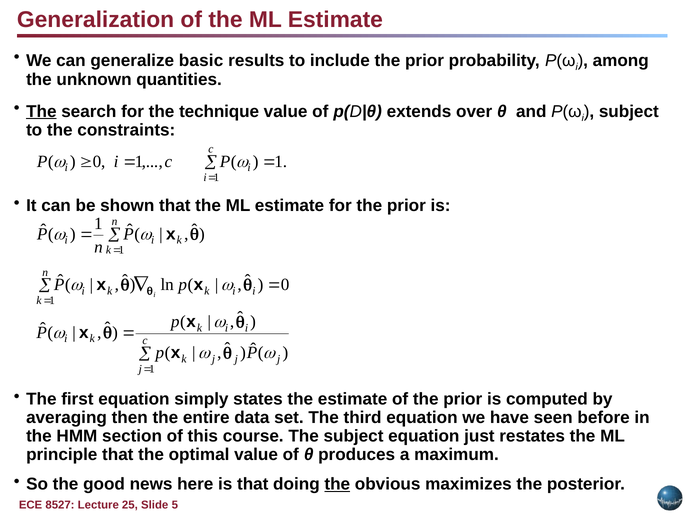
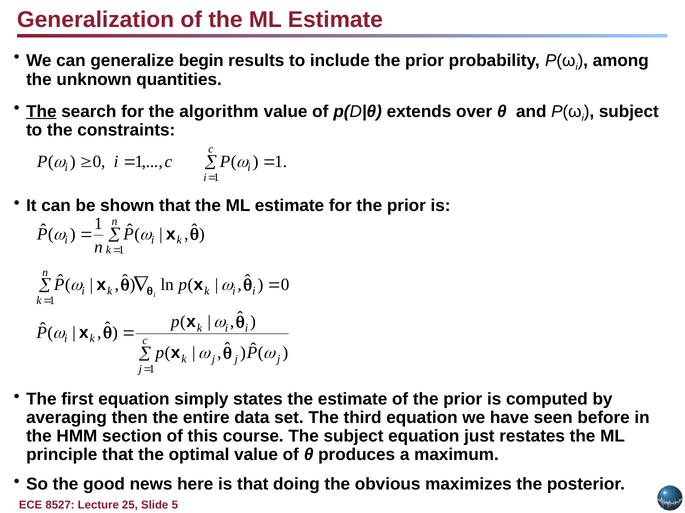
basic: basic -> begin
technique: technique -> algorithm
the at (337, 485) underline: present -> none
